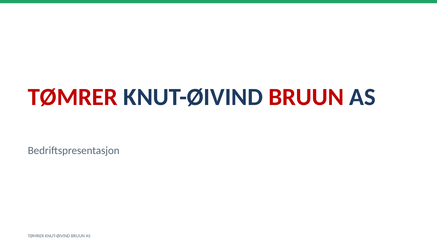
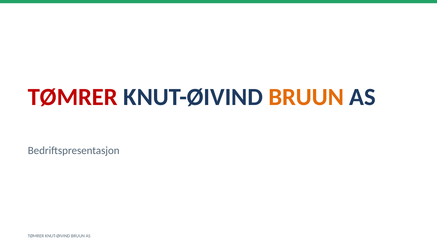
BRUUN at (306, 97) colour: red -> orange
